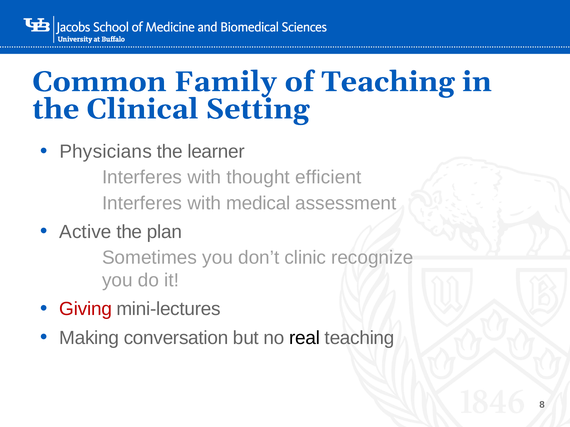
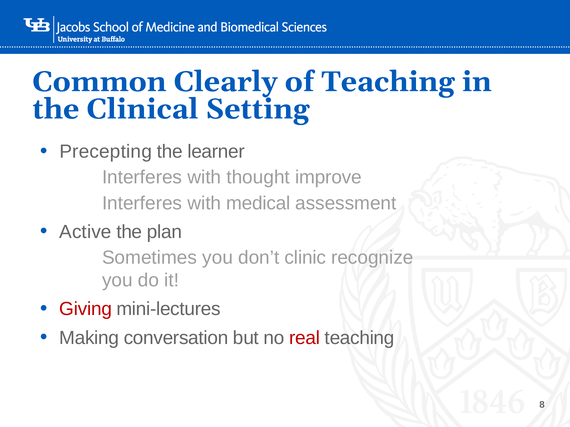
Family: Family -> Clearly
Physicians: Physicians -> Precepting
efficient: efficient -> improve
real colour: black -> red
